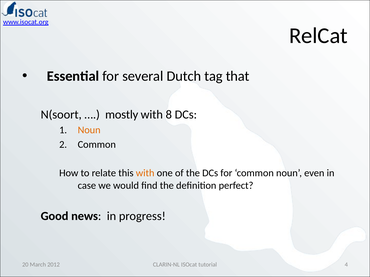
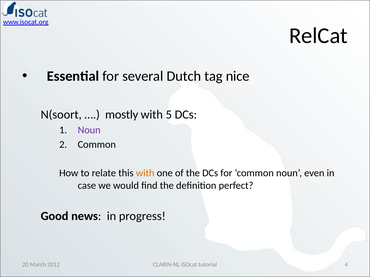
that: that -> nice
8: 8 -> 5
Noun at (89, 130) colour: orange -> purple
